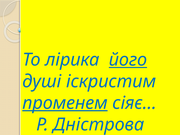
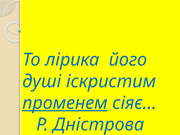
його underline: present -> none
